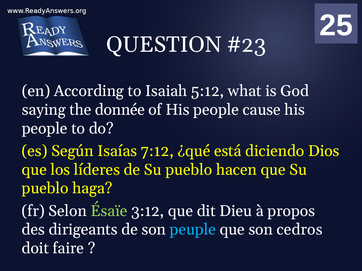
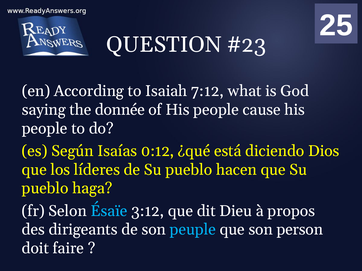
5:12: 5:12 -> 7:12
7:12: 7:12 -> 0:12
Ésaïe colour: light green -> light blue
cedros: cedros -> person
